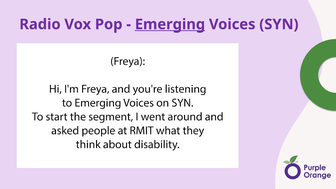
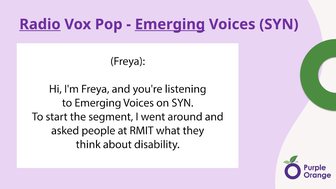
Radio underline: none -> present
